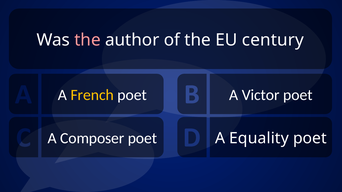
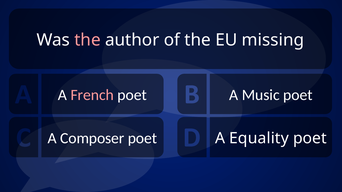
century: century -> missing
French colour: yellow -> pink
Victor: Victor -> Music
